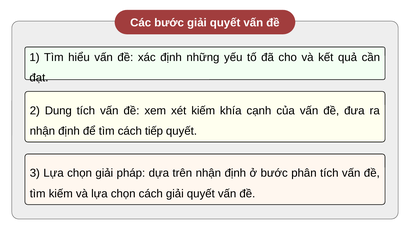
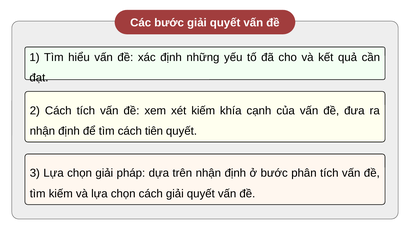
2 Dung: Dung -> Cách
tiếp: tiếp -> tiên
